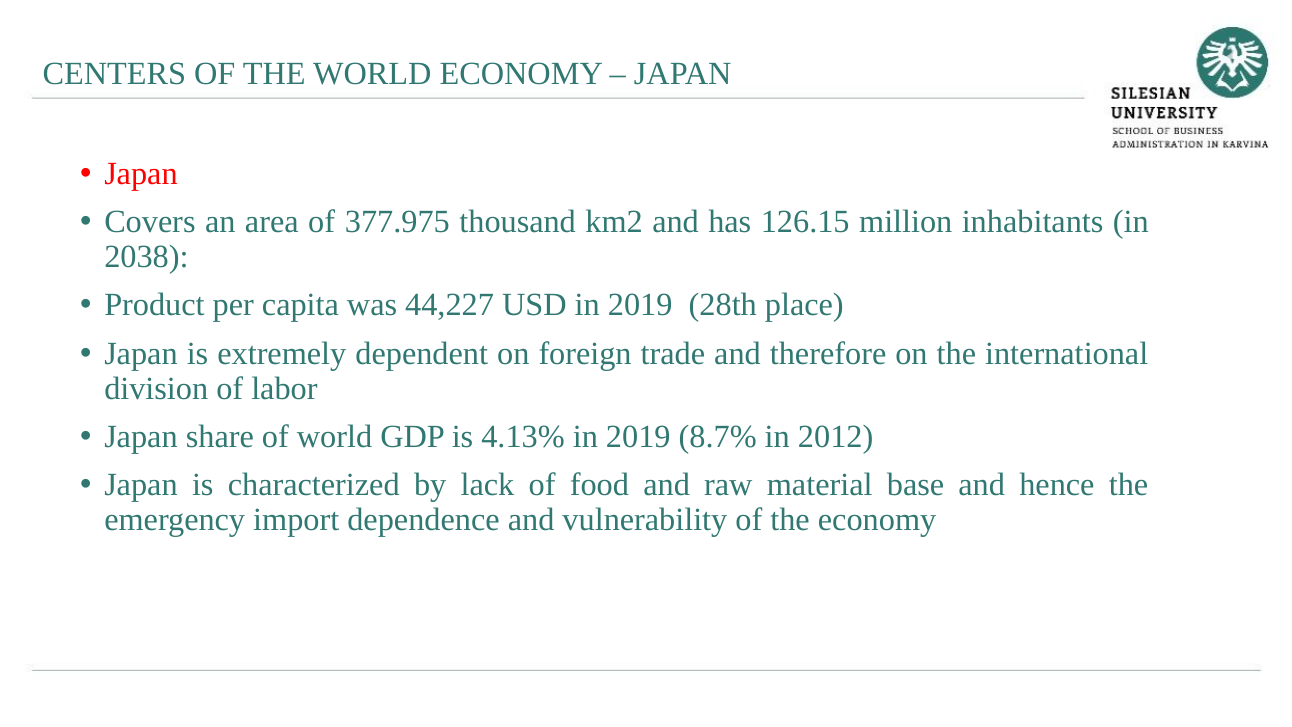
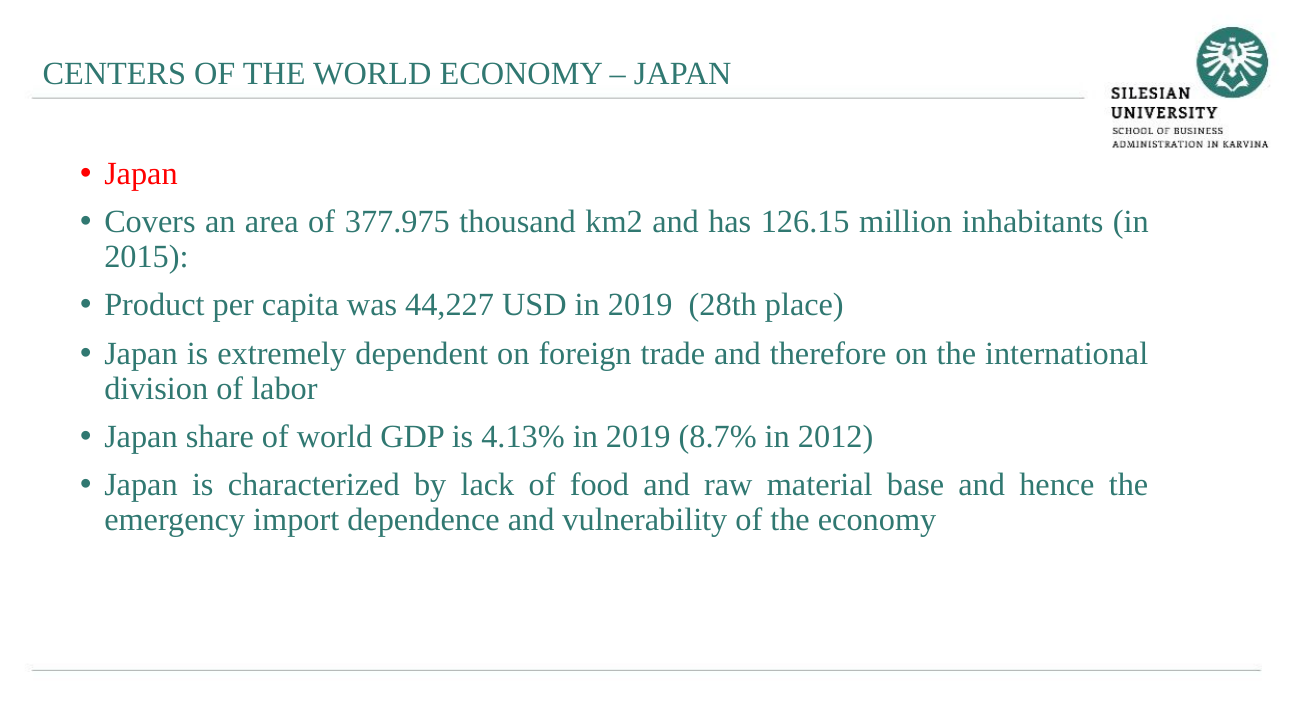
2038: 2038 -> 2015
